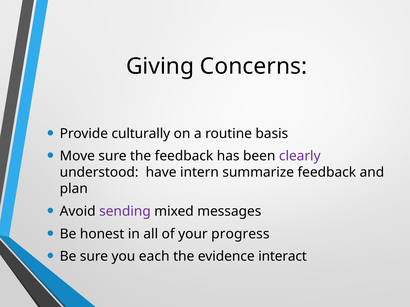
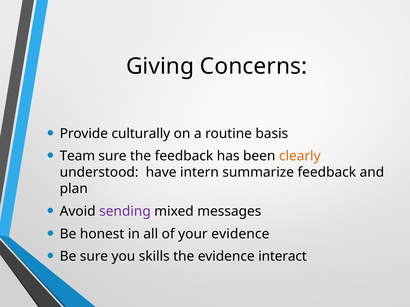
Move: Move -> Team
clearly colour: purple -> orange
your progress: progress -> evidence
each: each -> skills
